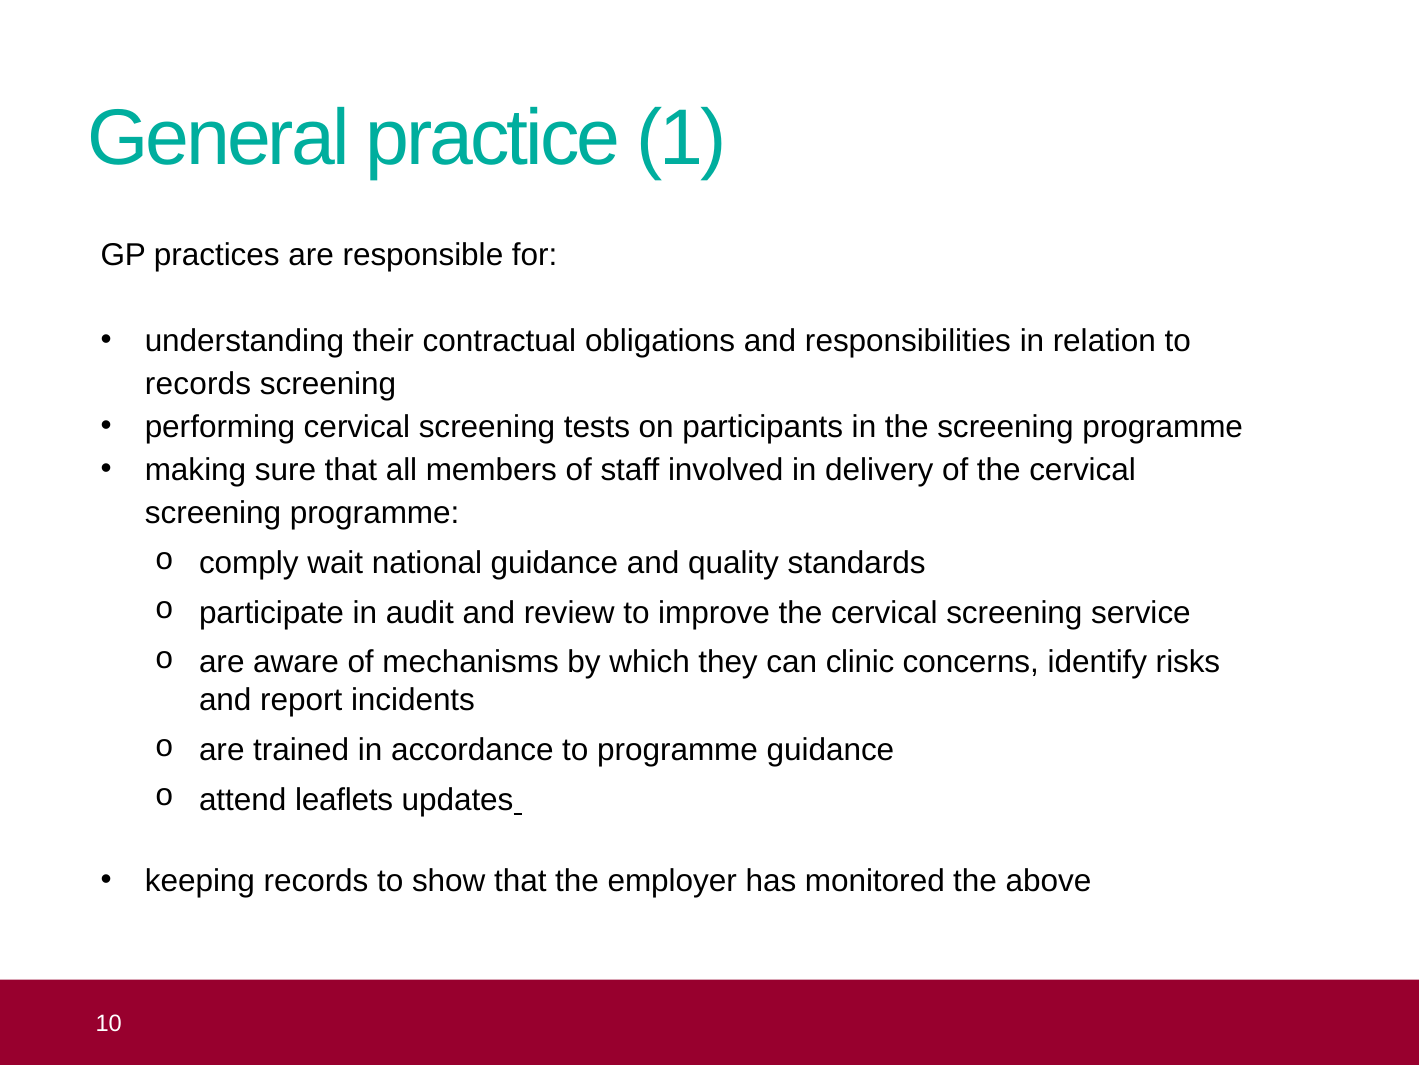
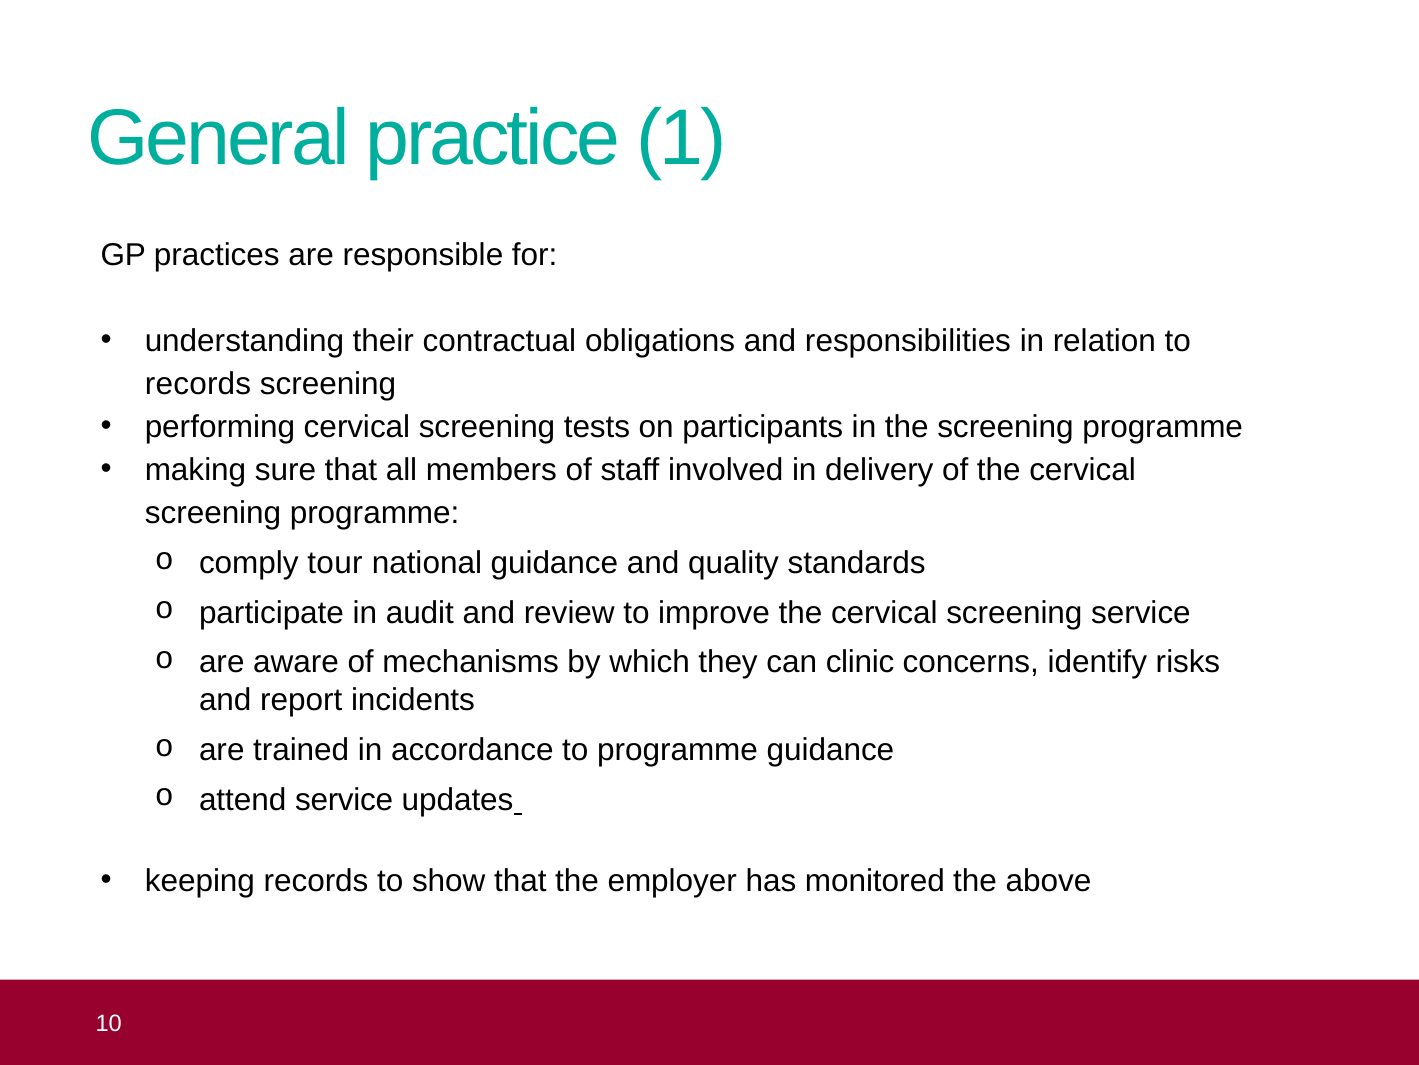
wait: wait -> tour
attend leaflets: leaflets -> service
